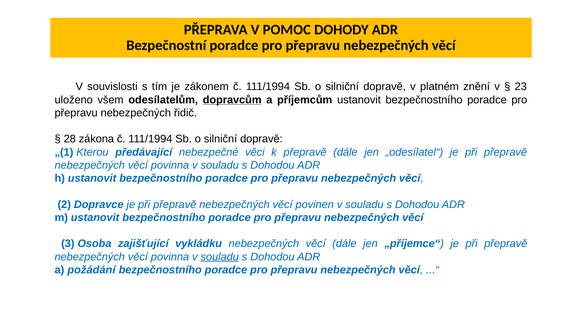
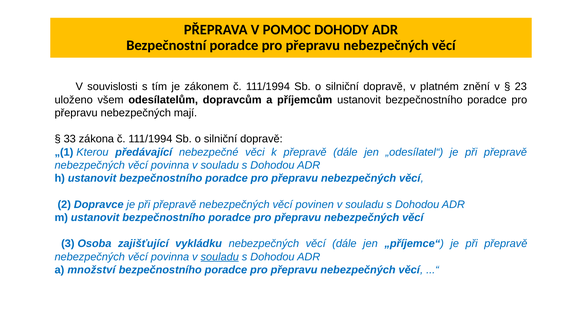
dopravcům underline: present -> none
řidič: řidič -> mají
28: 28 -> 33
požádání: požádání -> množství
